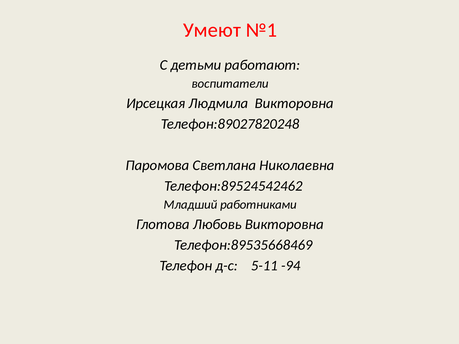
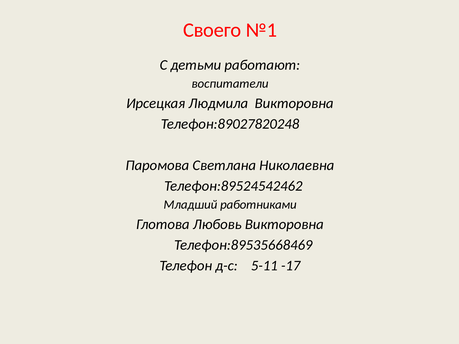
Умеют: Умеют -> Своего
-94: -94 -> -17
